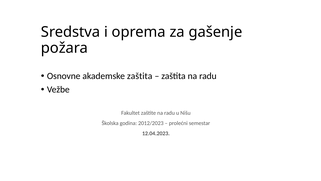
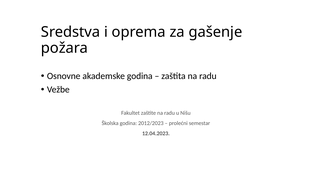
akademske zaštita: zaštita -> godina
